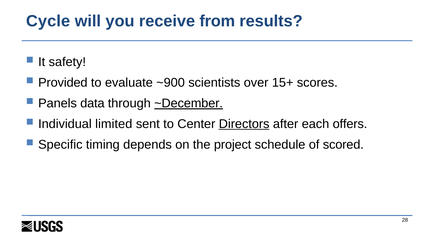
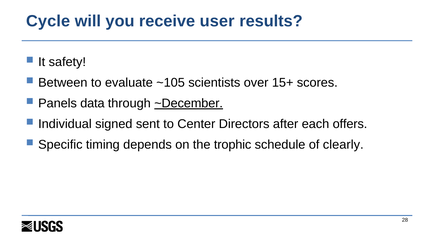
from: from -> user
Provided: Provided -> Between
~900: ~900 -> ~105
limited: limited -> signed
Directors underline: present -> none
project: project -> trophic
scored: scored -> clearly
